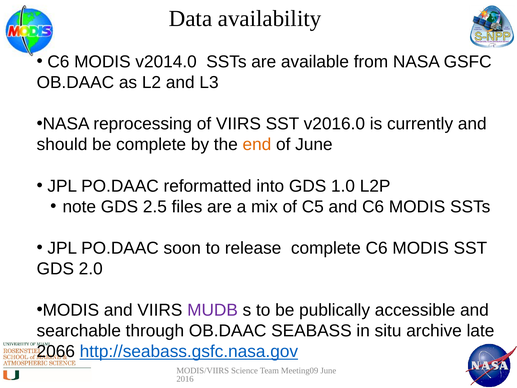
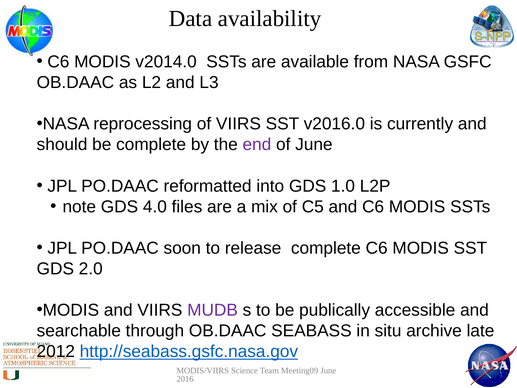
end colour: orange -> purple
2.5: 2.5 -> 4.0
2066: 2066 -> 2012
